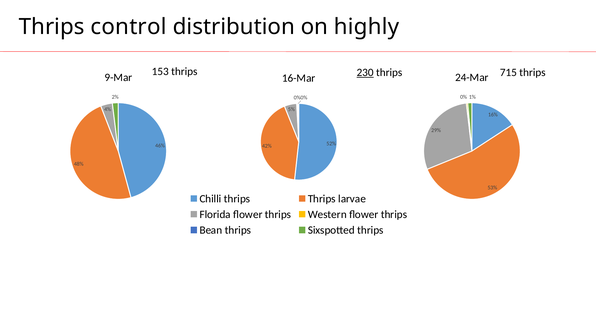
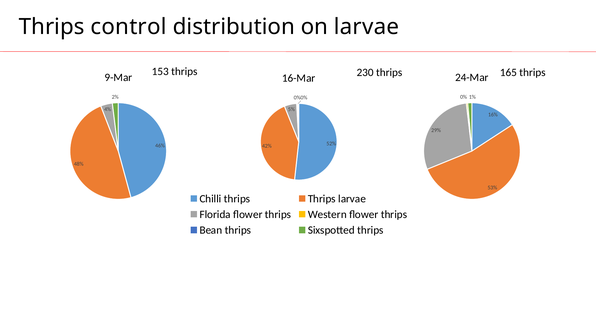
on highly: highly -> larvae
230 underline: present -> none
715: 715 -> 165
